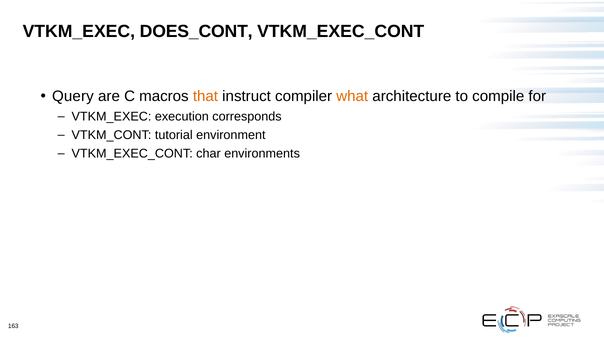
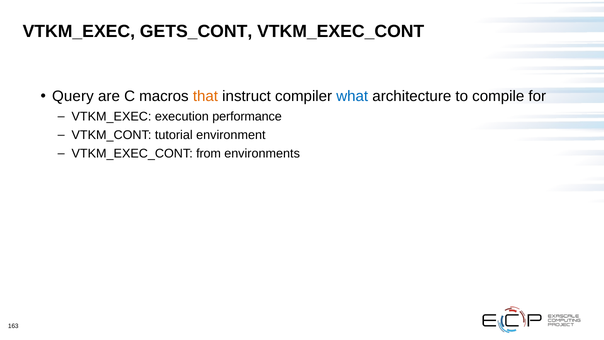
DOES_CONT: DOES_CONT -> GETS_CONT
what colour: orange -> blue
corresponds: corresponds -> performance
char: char -> from
